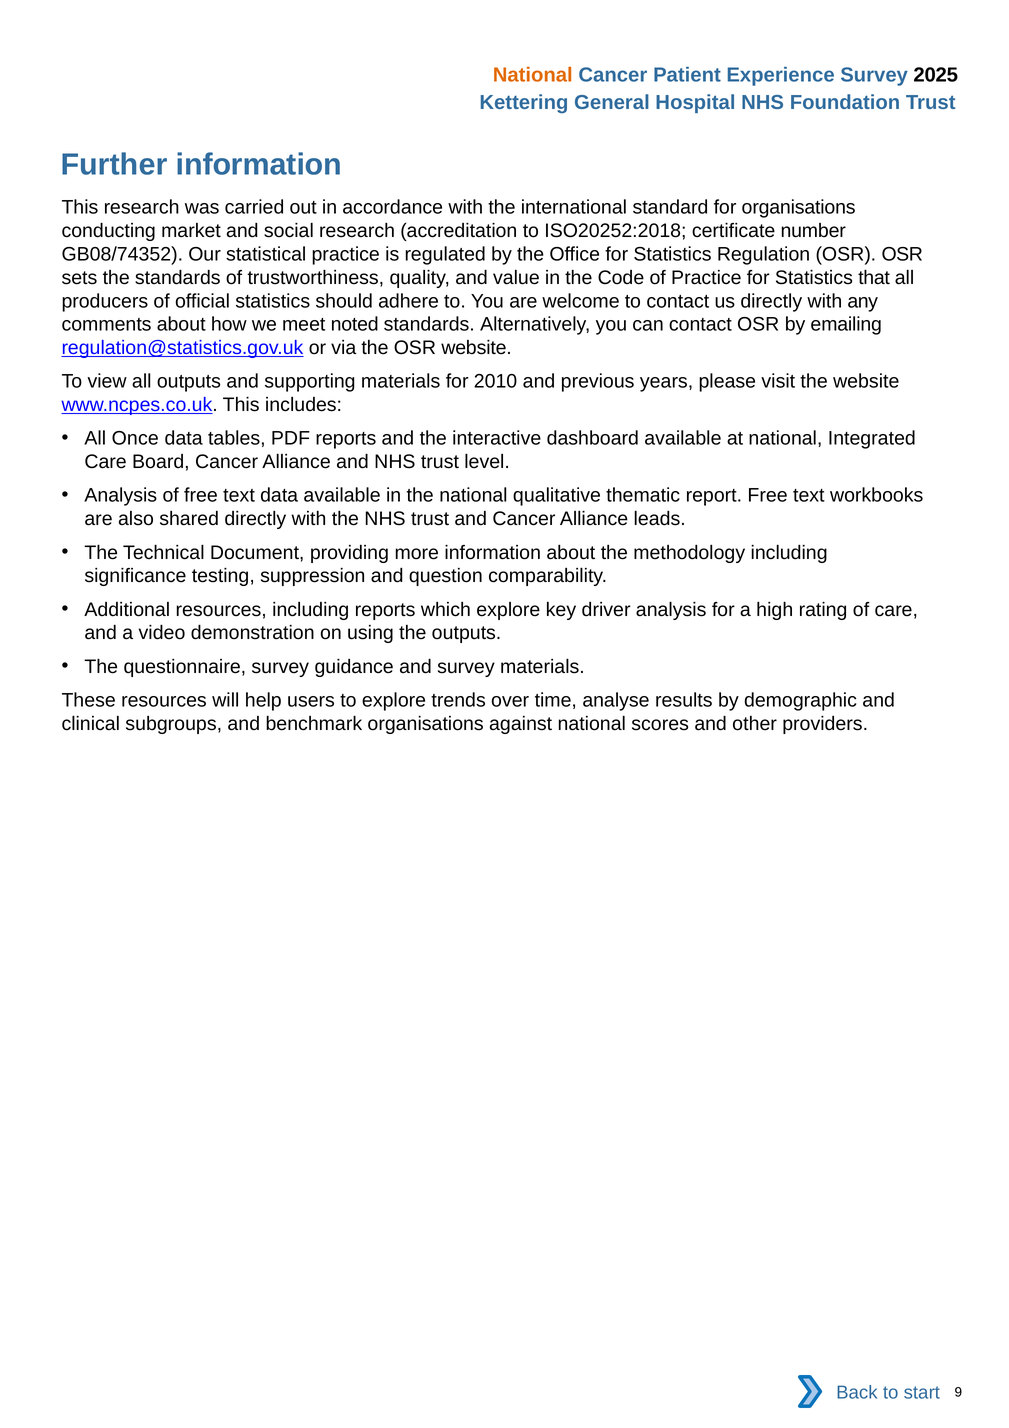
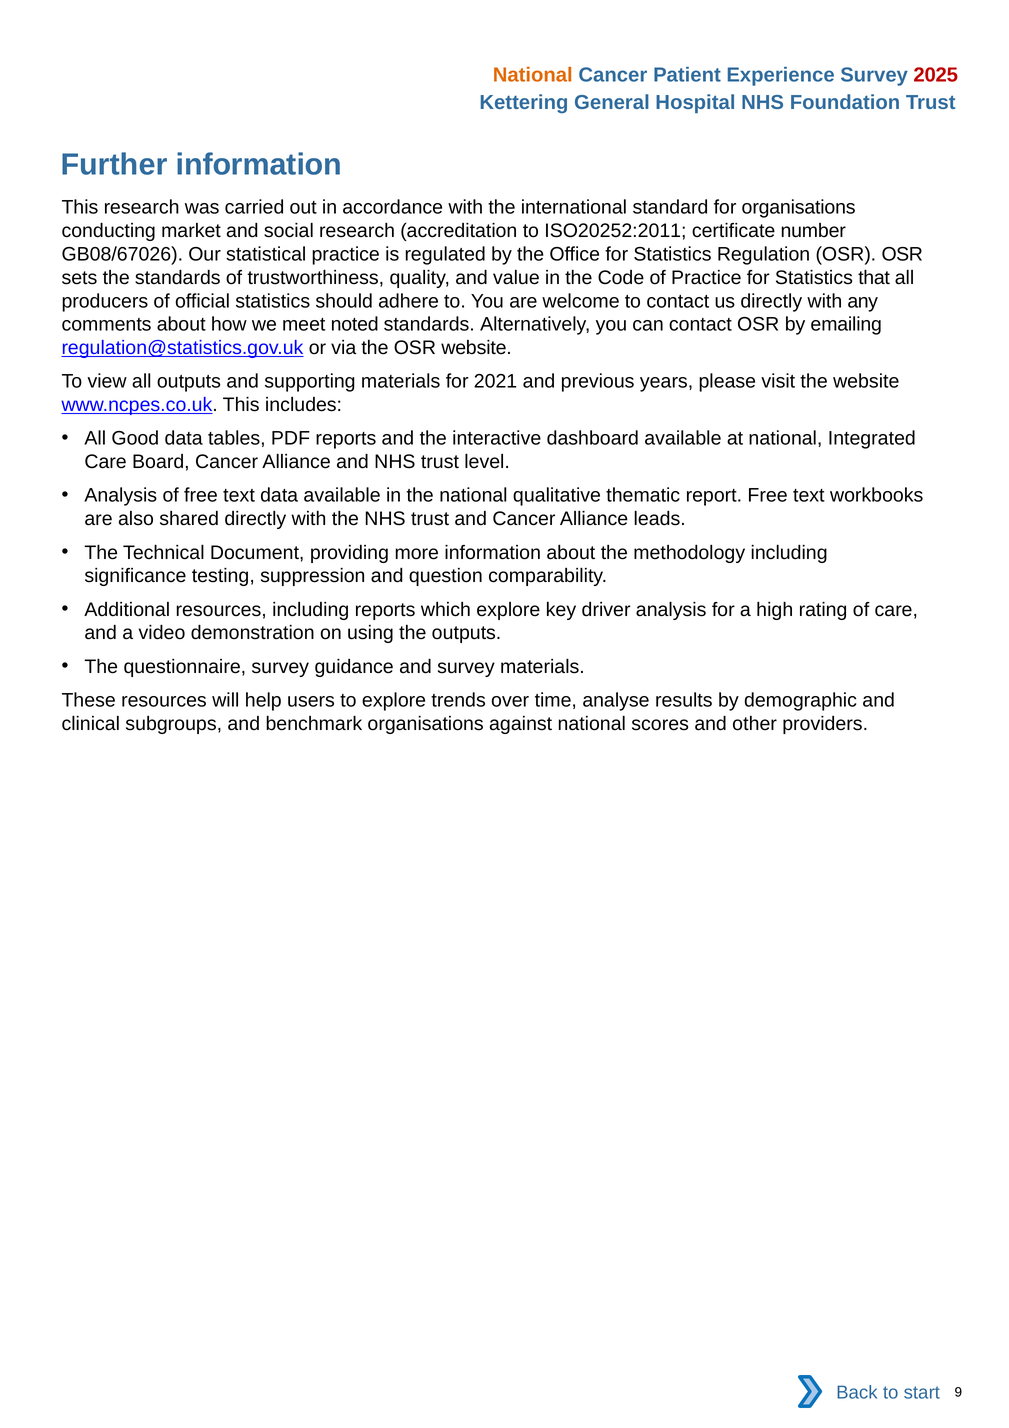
2025 colour: black -> red
ISO20252:2018: ISO20252:2018 -> ISO20252:2011
GB08/74352: GB08/74352 -> GB08/67026
2010: 2010 -> 2021
Once: Once -> Good
